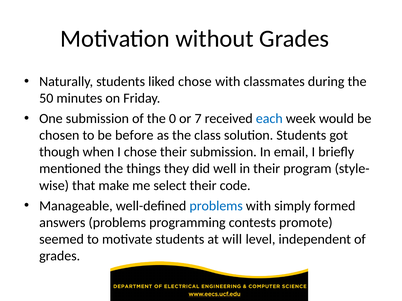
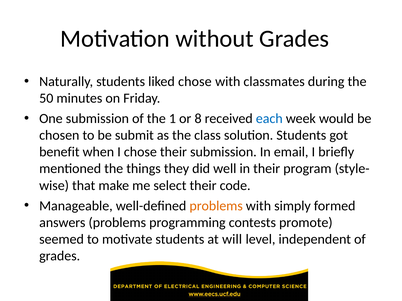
0: 0 -> 1
7: 7 -> 8
before: before -> submit
though: though -> benefit
problems at (216, 206) colour: blue -> orange
